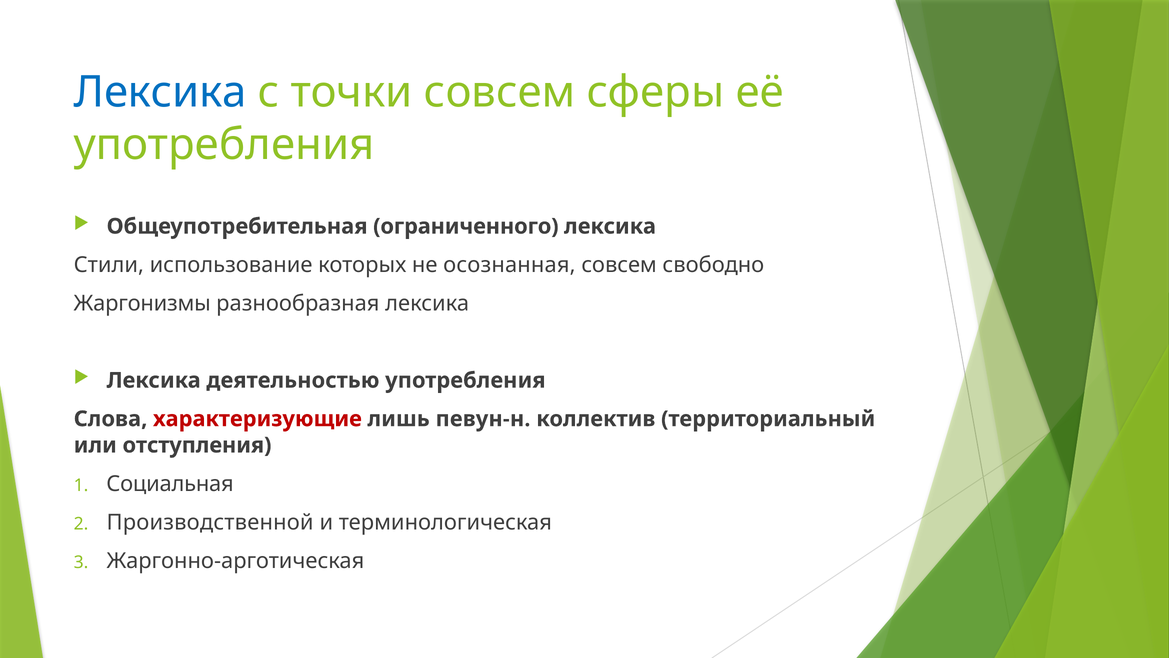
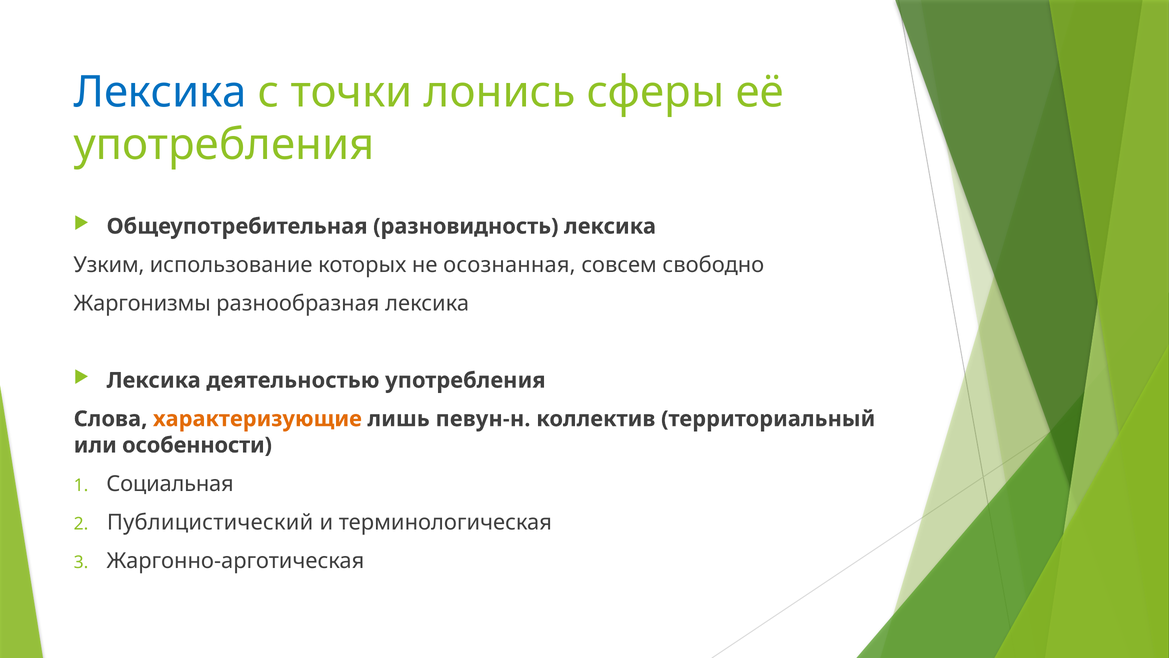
точки совсем: совсем -> лонись
ограниченного: ограниченного -> разновидность
Стили: Стили -> Узким
характеризующие colour: red -> orange
отступления: отступления -> особенности
Производственной: Производственной -> Публицистический
